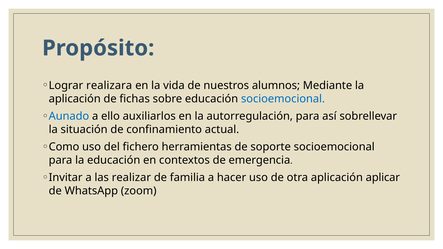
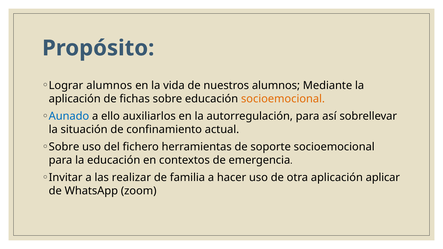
Lograr realizara: realizara -> alumnos
socioemocional at (283, 99) colour: blue -> orange
Como at (64, 147): Como -> Sobre
